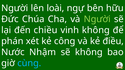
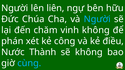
loài: loài -> liên
Người at (97, 19) colour: light green -> light blue
chiều: chiều -> chăm
Nhậm: Nhậm -> Thành
